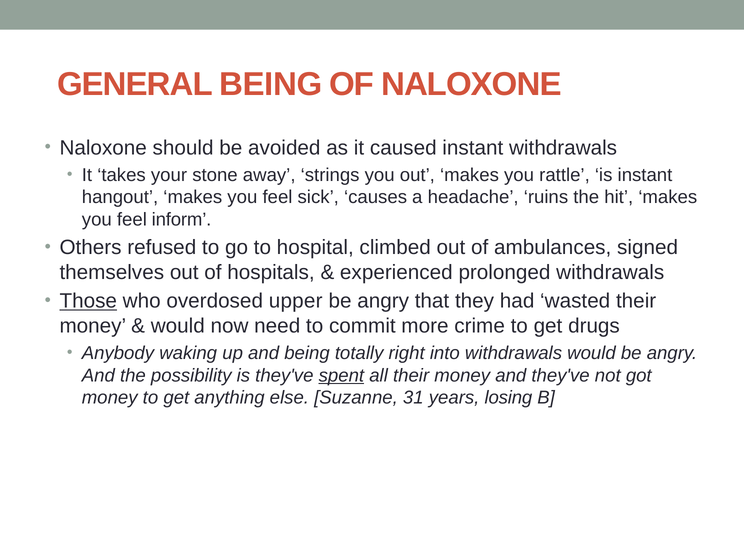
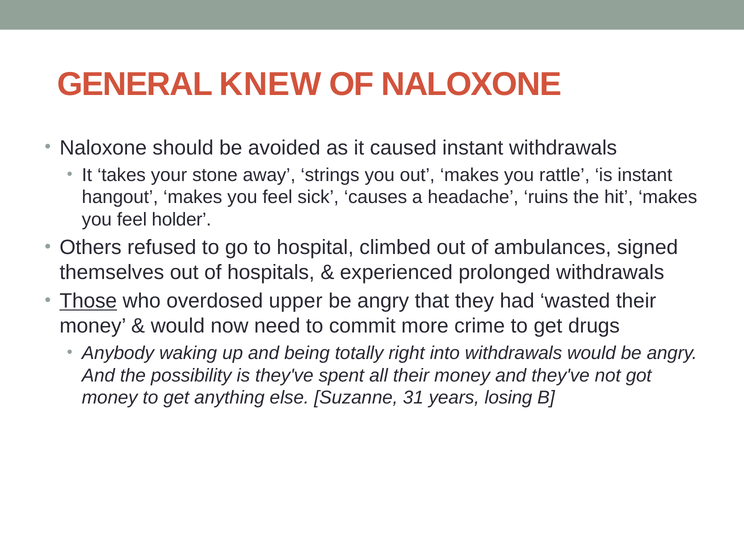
GENERAL BEING: BEING -> KNEW
inform: inform -> holder
spent underline: present -> none
